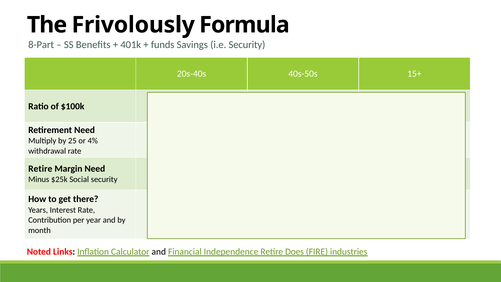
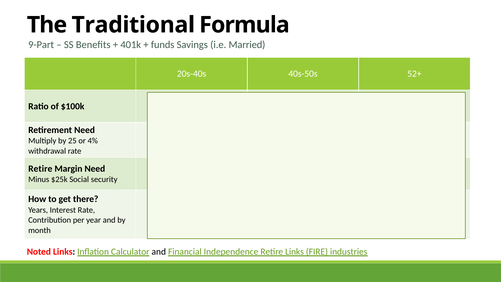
Frivolously: Frivolously -> Traditional
8-Part: 8-Part -> 9-Part
i.e Security: Security -> Married
15+: 15+ -> 52+
Retire Does: Does -> Links
